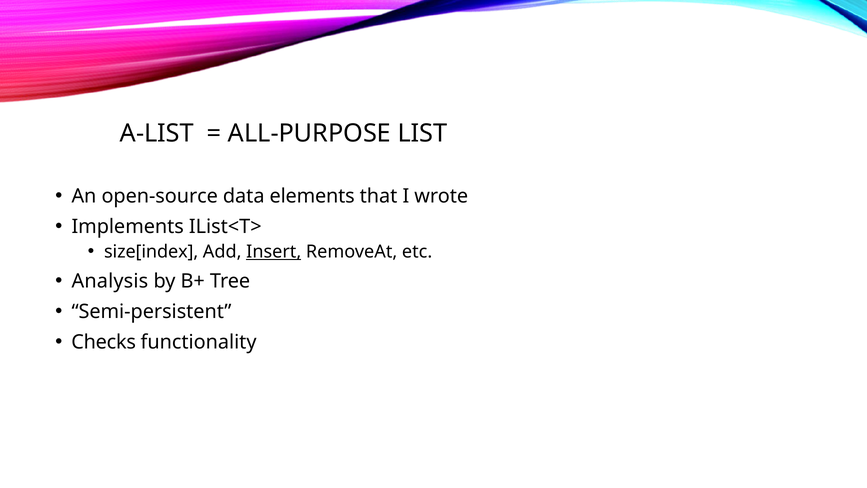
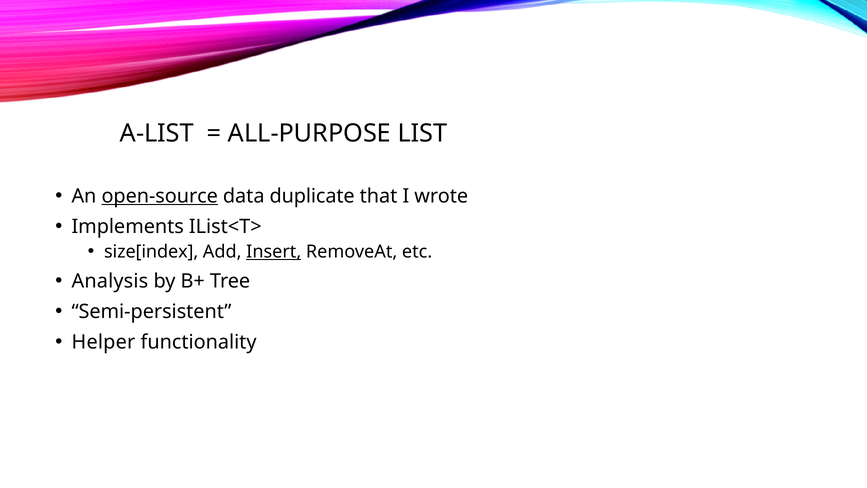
open-source underline: none -> present
elements: elements -> duplicate
Checks: Checks -> Helper
